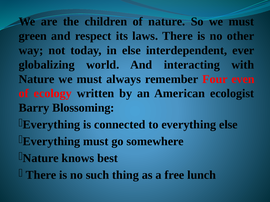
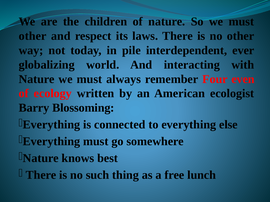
green at (33, 36): green -> other
in else: else -> pile
